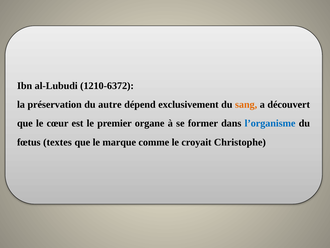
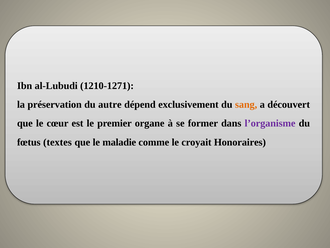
1210-6372: 1210-6372 -> 1210-1271
l’organisme colour: blue -> purple
marque: marque -> maladie
Christophe: Christophe -> Honoraires
